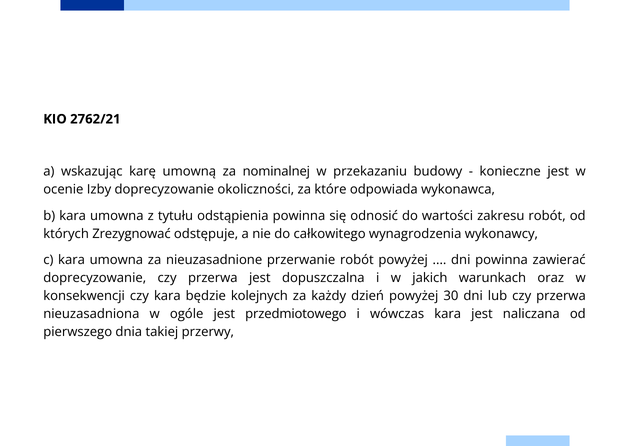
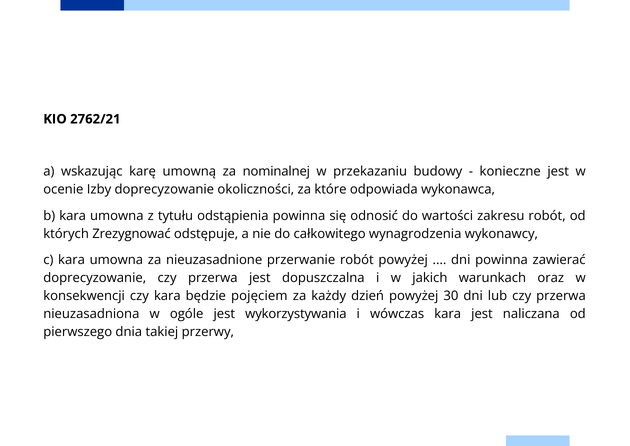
kolejnych: kolejnych -> pojęciem
przedmiotowego: przedmiotowego -> wykorzystywania
